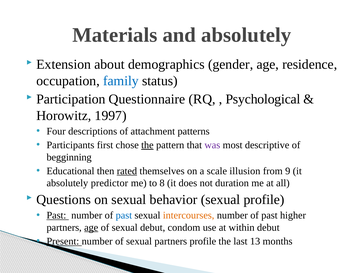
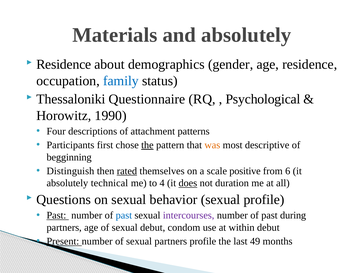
Extension at (64, 64): Extension -> Residence
Participation: Participation -> Thessaloniki
1997: 1997 -> 1990
was colour: purple -> orange
Educational: Educational -> Distinguish
illusion: illusion -> positive
9: 9 -> 6
predictor: predictor -> technical
8: 8 -> 4
does underline: none -> present
intercourses colour: orange -> purple
higher: higher -> during
age at (91, 227) underline: present -> none
13: 13 -> 49
